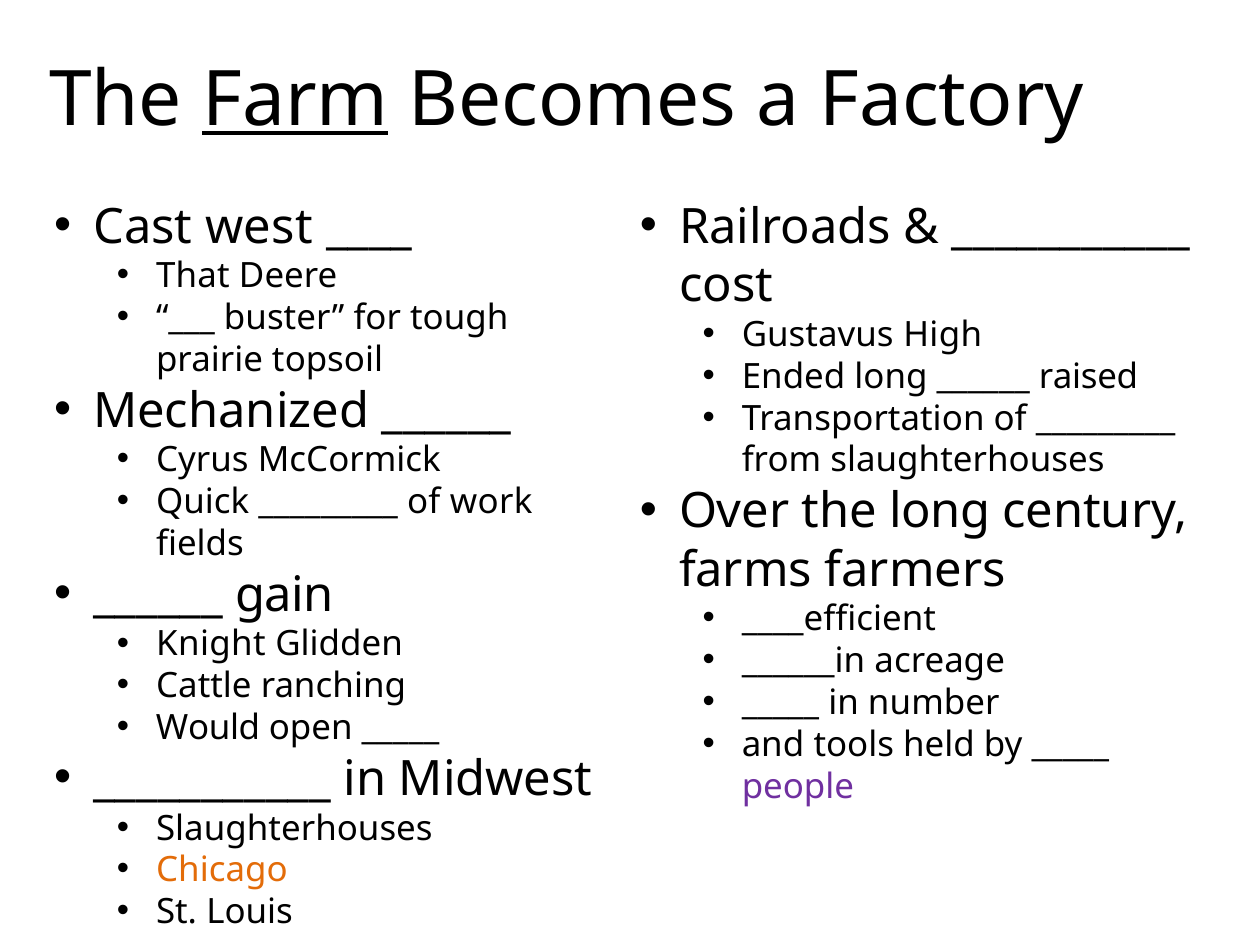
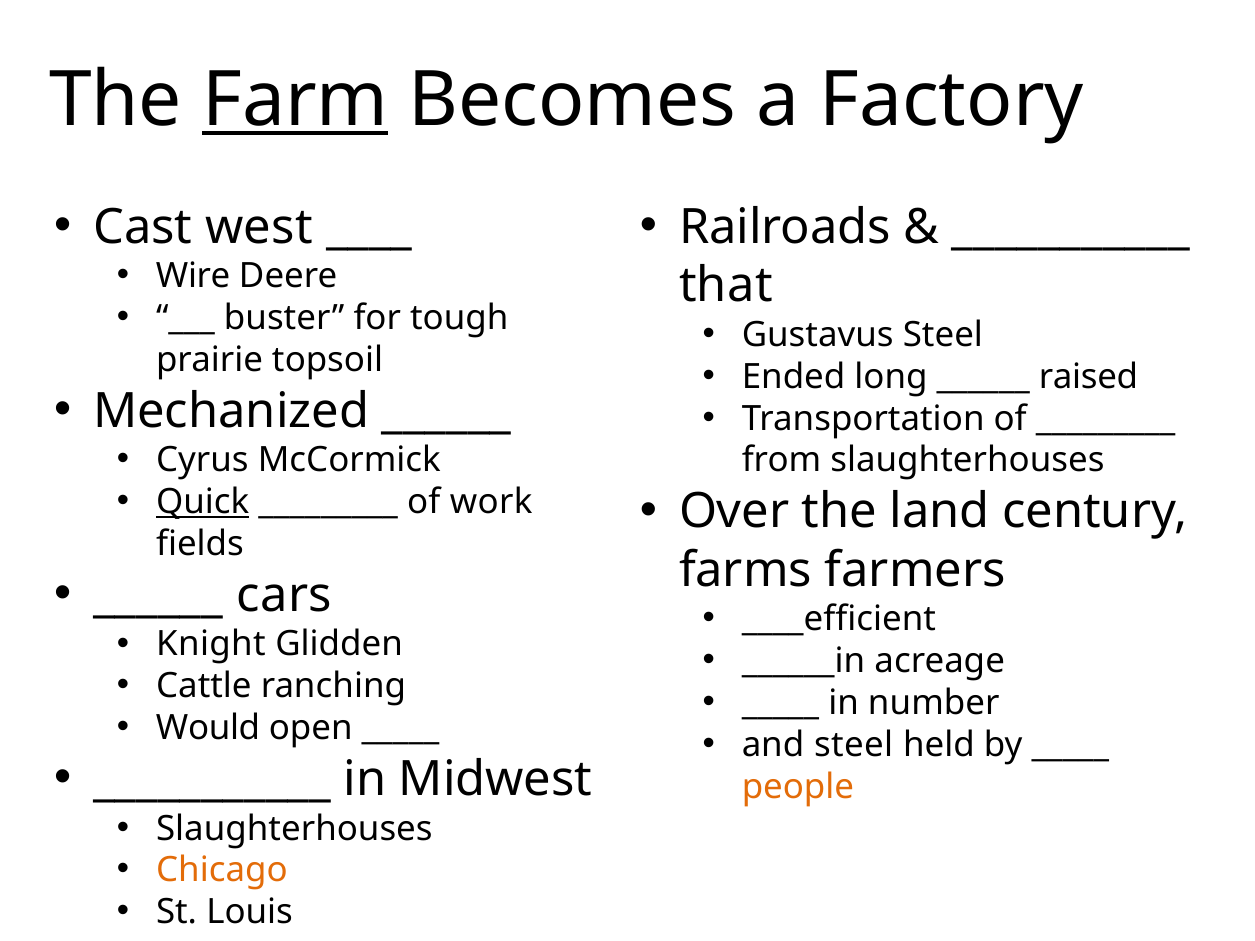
That: That -> Wire
cost: cost -> that
Gustavus High: High -> Steel
Quick underline: none -> present
the long: long -> land
gain: gain -> cars
and tools: tools -> steel
people colour: purple -> orange
